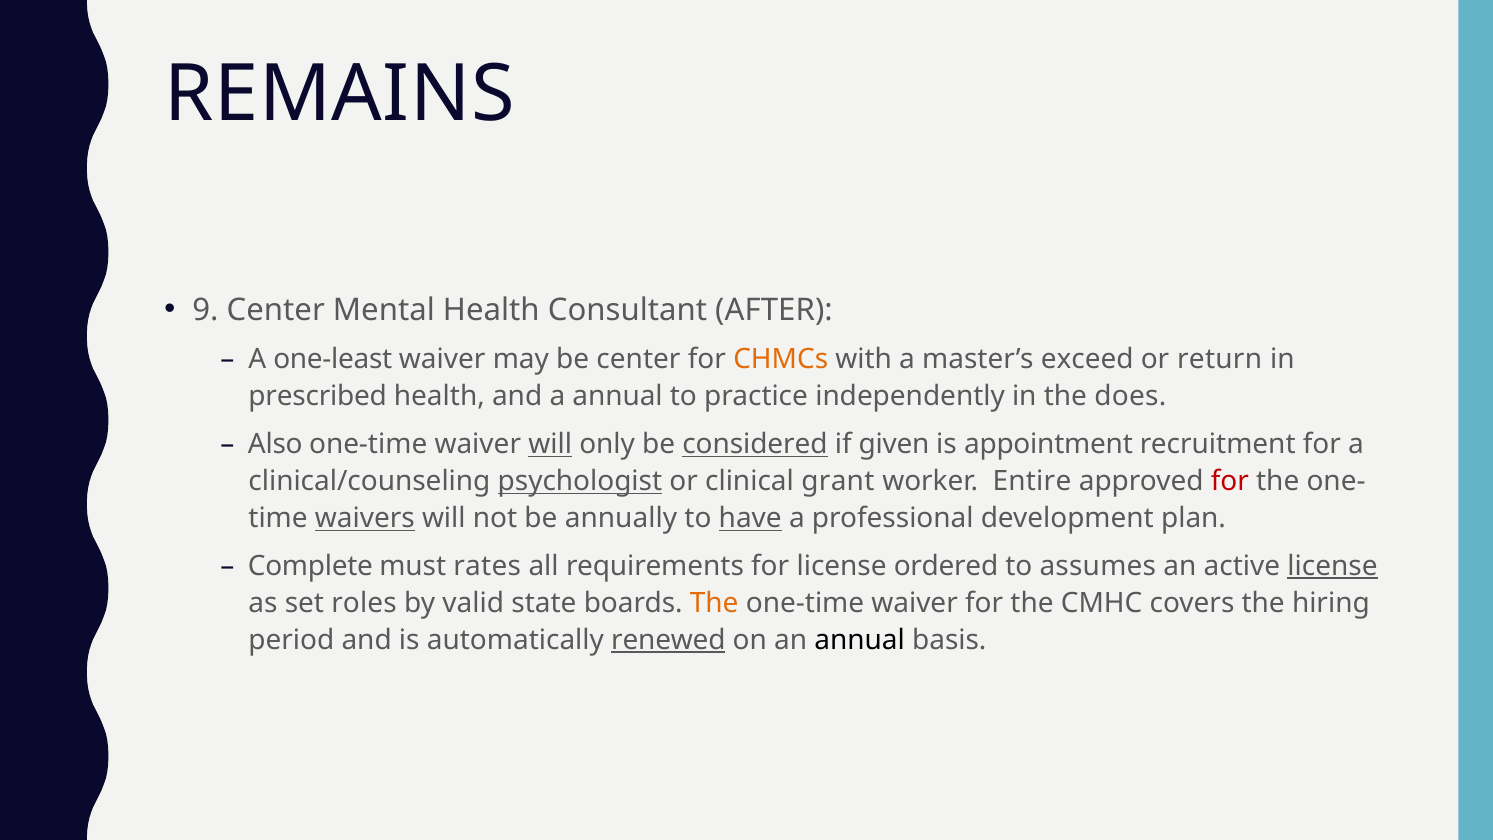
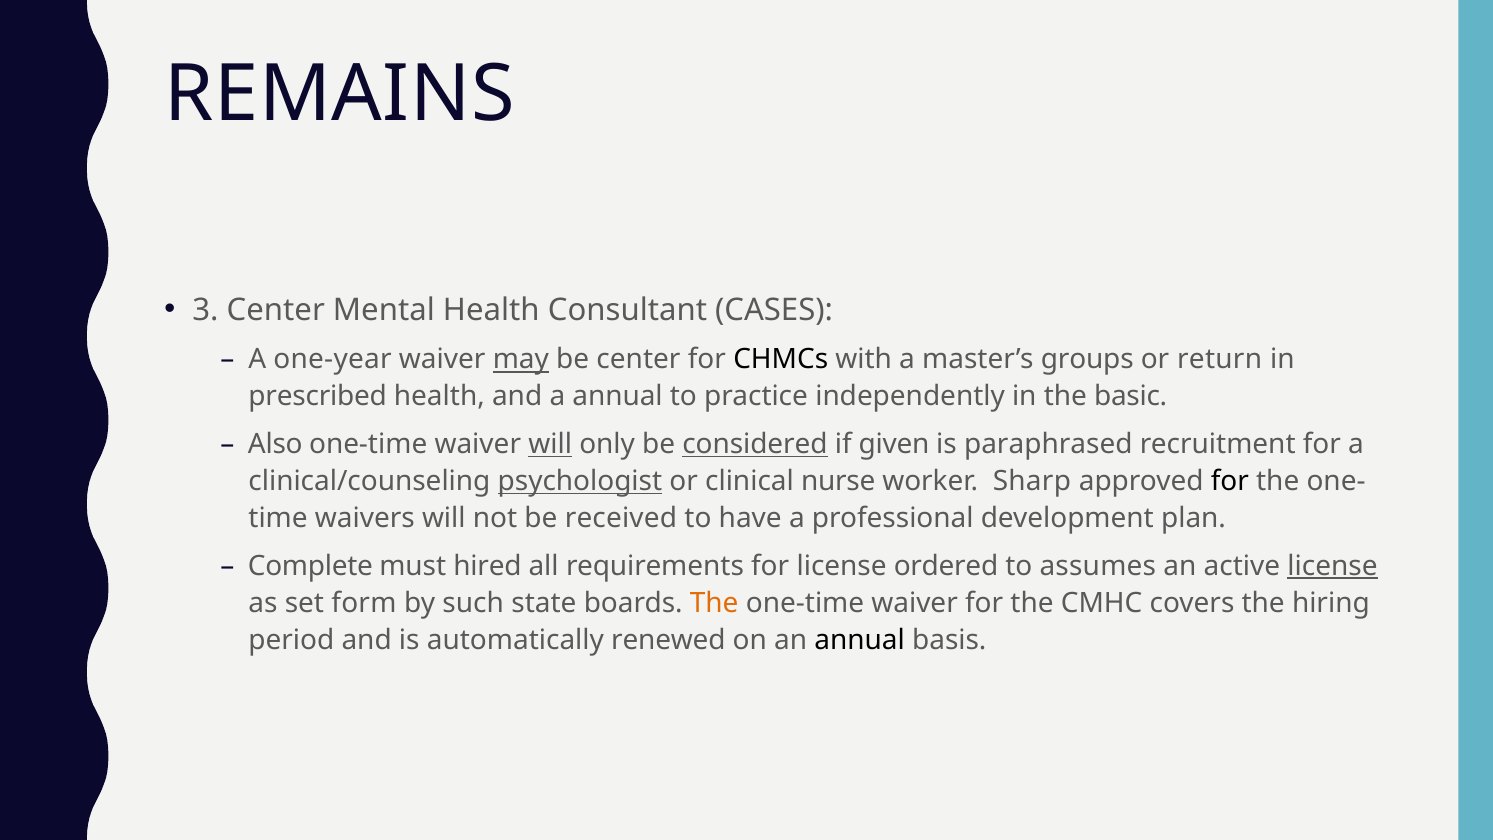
9: 9 -> 3
AFTER: AFTER -> CASES
one-least: one-least -> one-year
may underline: none -> present
CHMCs colour: orange -> black
exceed: exceed -> groups
does: does -> basic
appointment: appointment -> paraphrased
grant: grant -> nurse
Entire: Entire -> Sharp
for at (1230, 481) colour: red -> black
waivers underline: present -> none
annually: annually -> received
have underline: present -> none
rates: rates -> hired
roles: roles -> form
valid: valid -> such
renewed underline: present -> none
